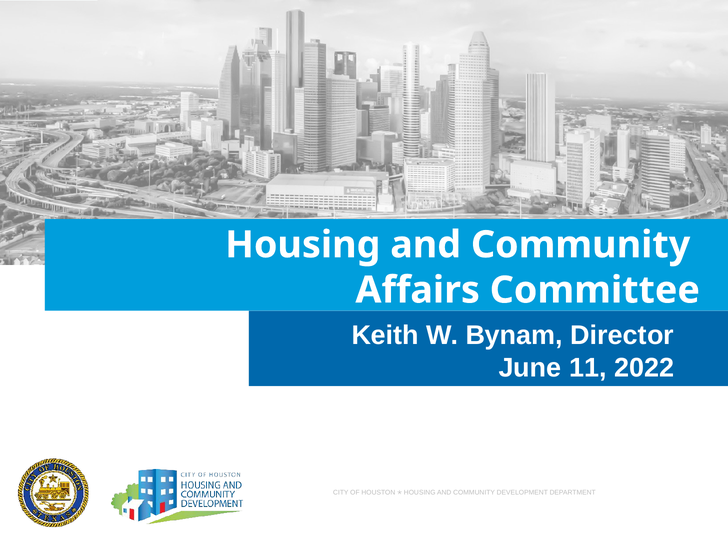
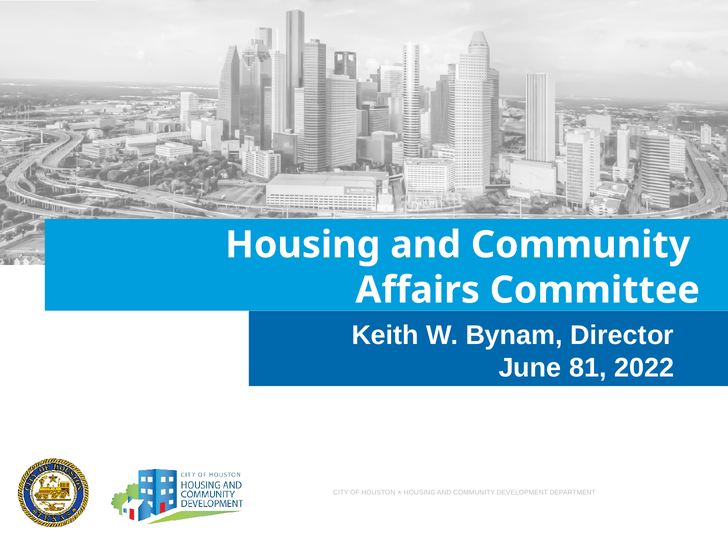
11: 11 -> 81
